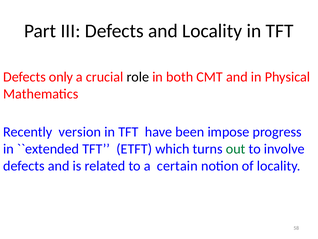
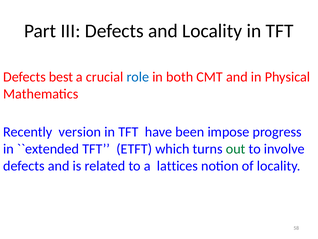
only: only -> best
role colour: black -> blue
certain: certain -> lattices
